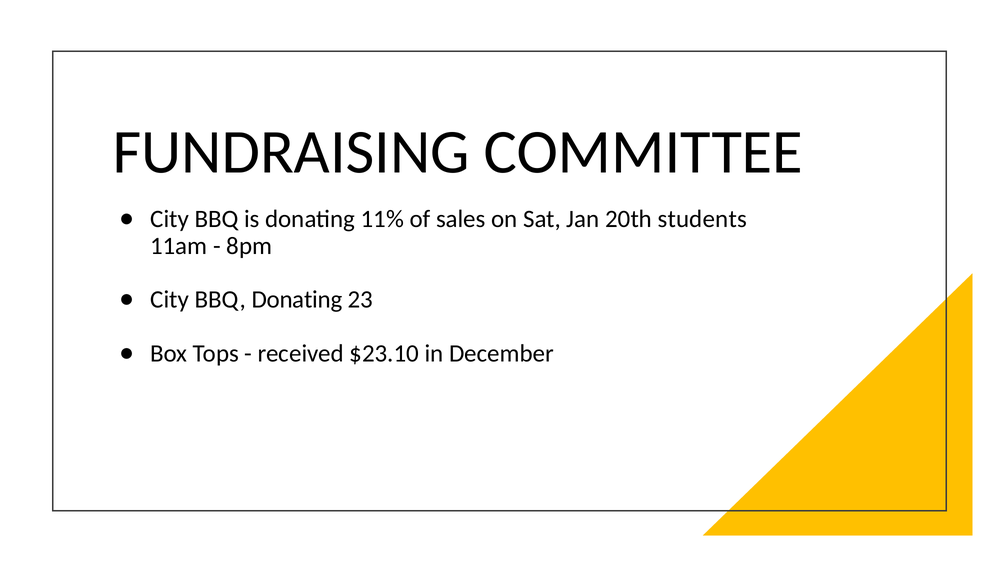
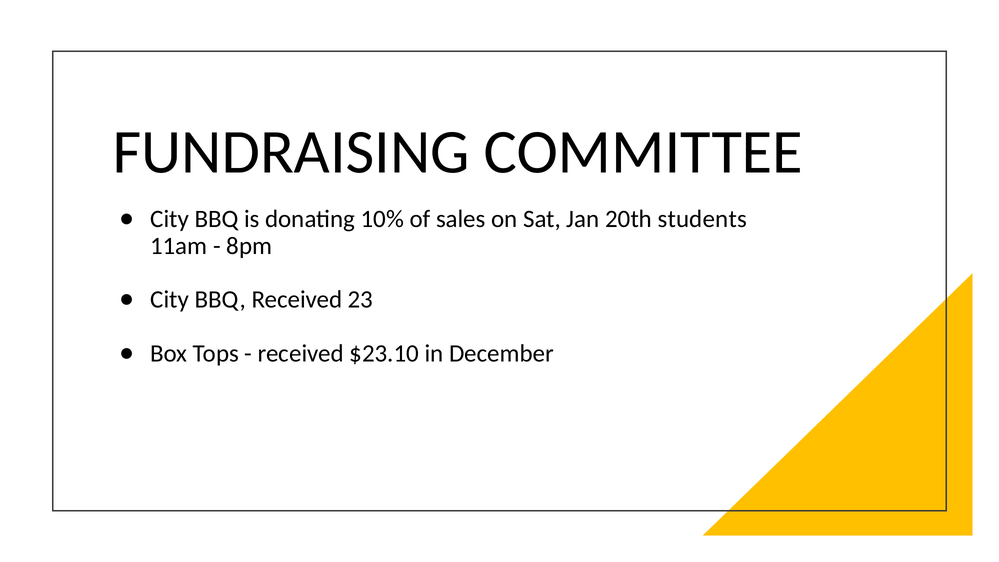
11%: 11% -> 10%
BBQ Donating: Donating -> Received
